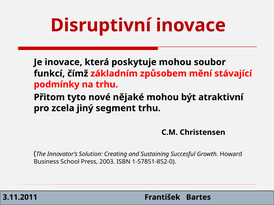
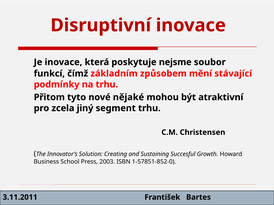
poskytuje mohou: mohou -> nejsme
